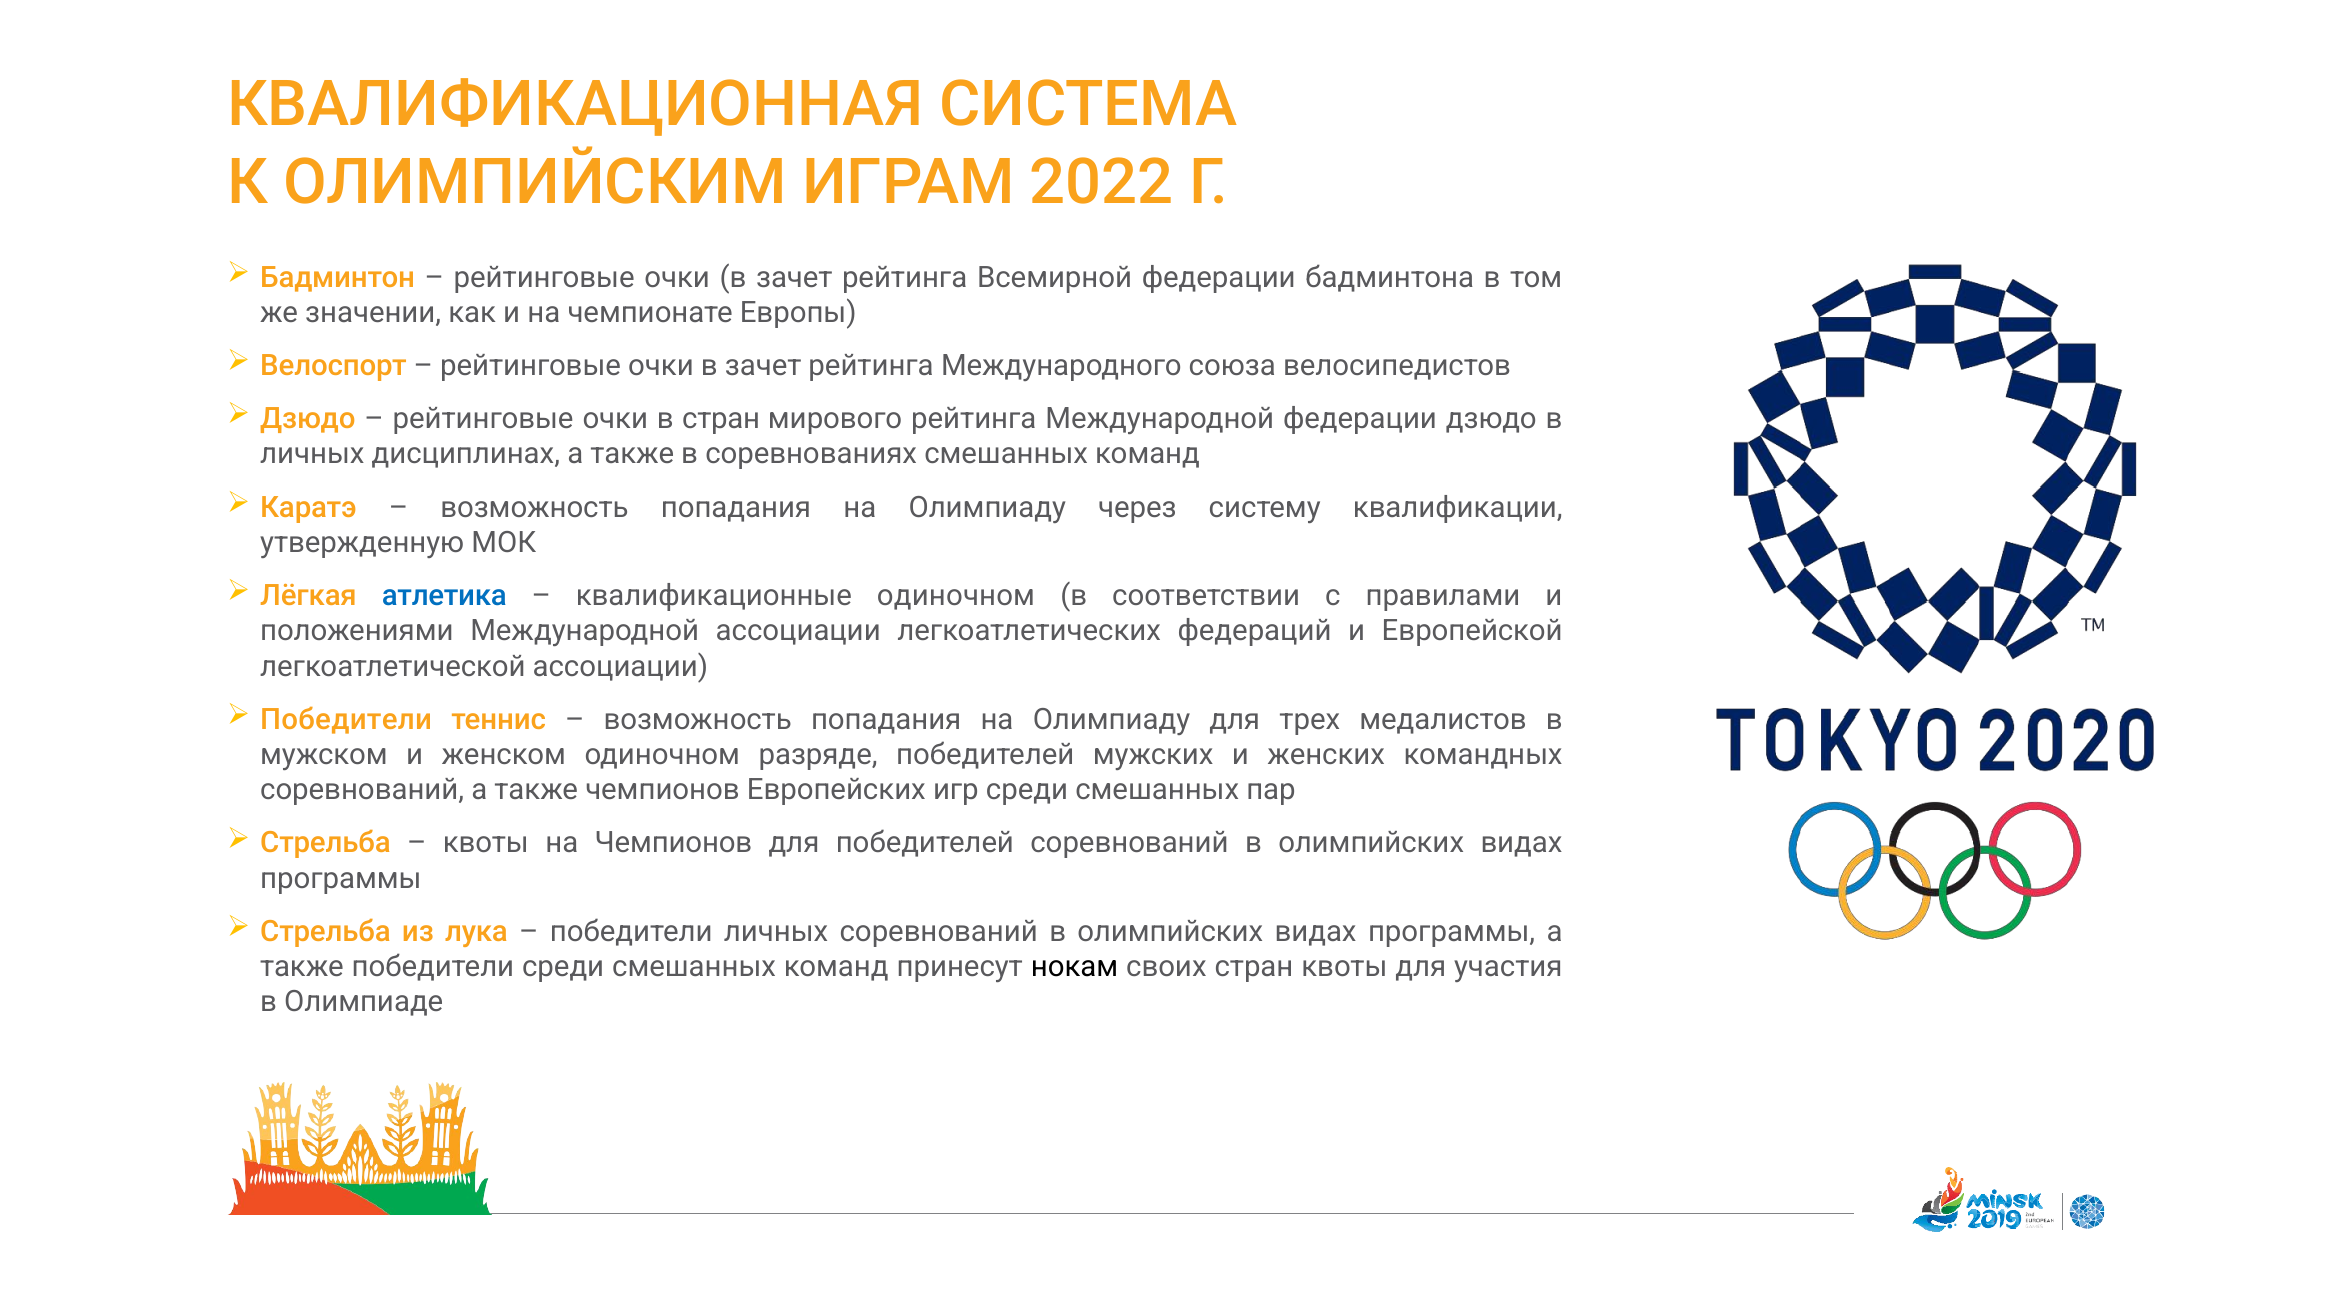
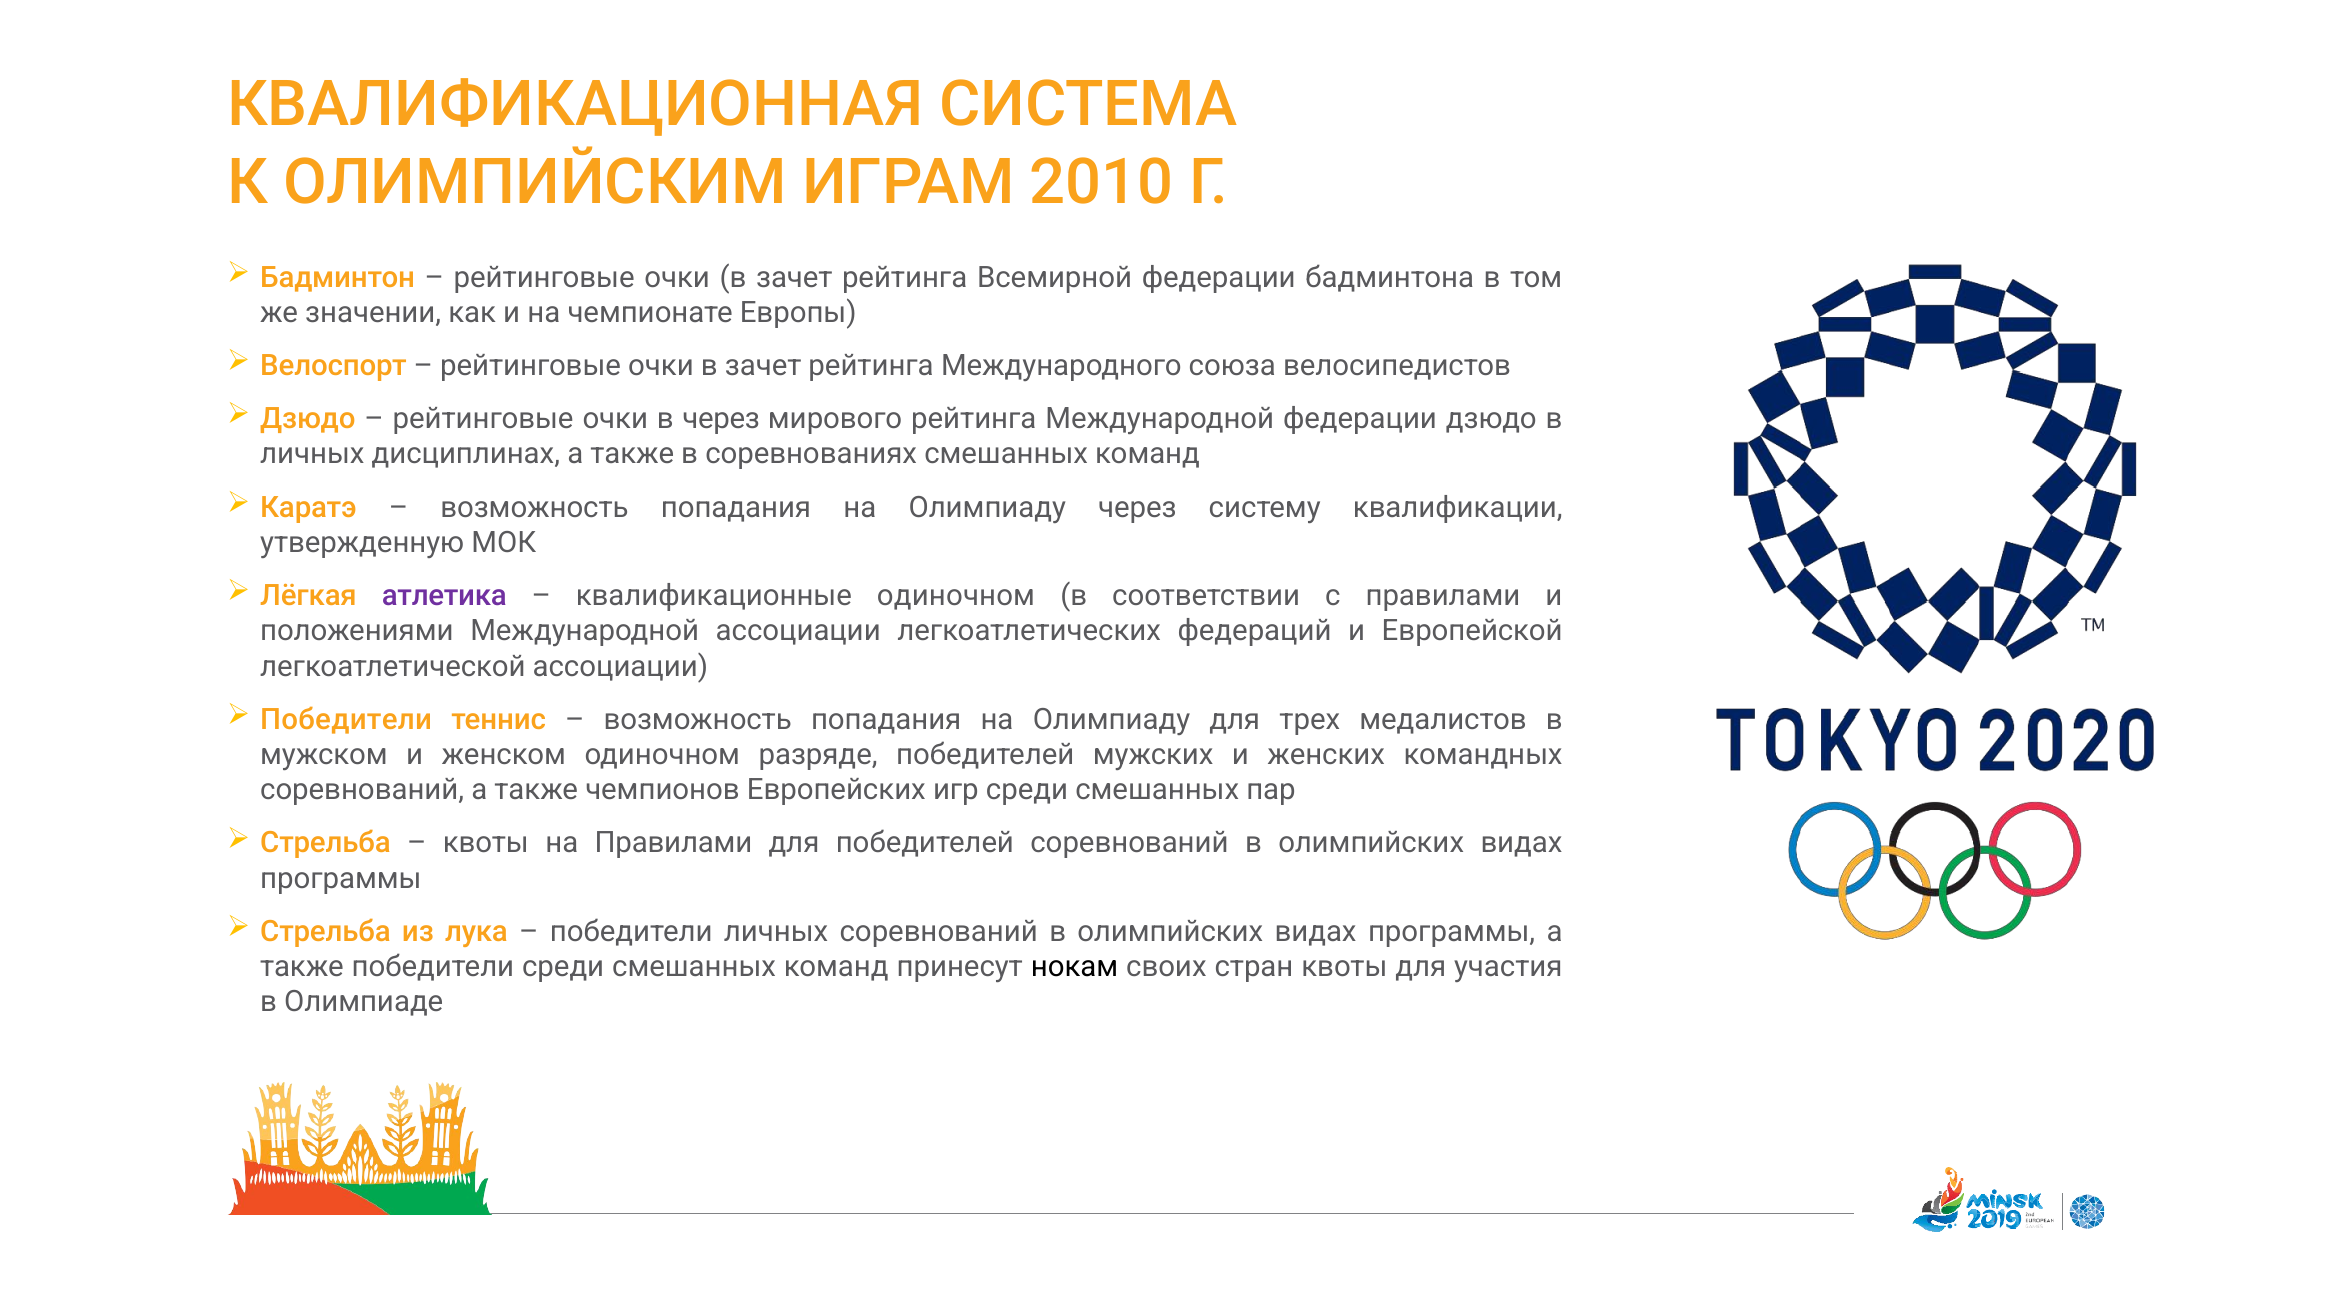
2022: 2022 -> 2010
в стран: стран -> через
атлетика colour: blue -> purple
на Чемпионов: Чемпионов -> Правилами
